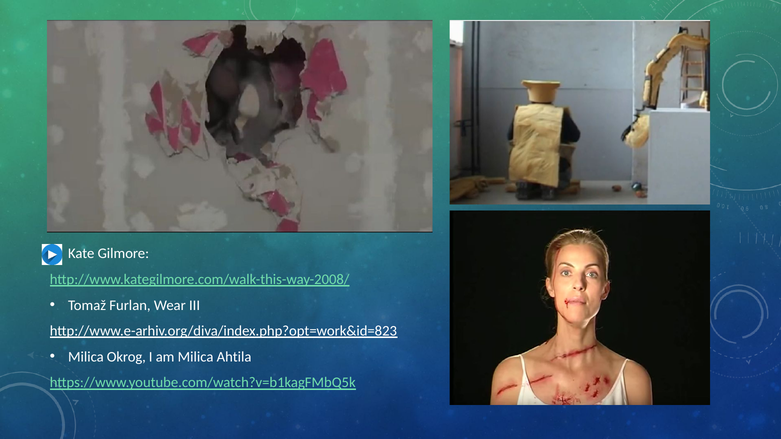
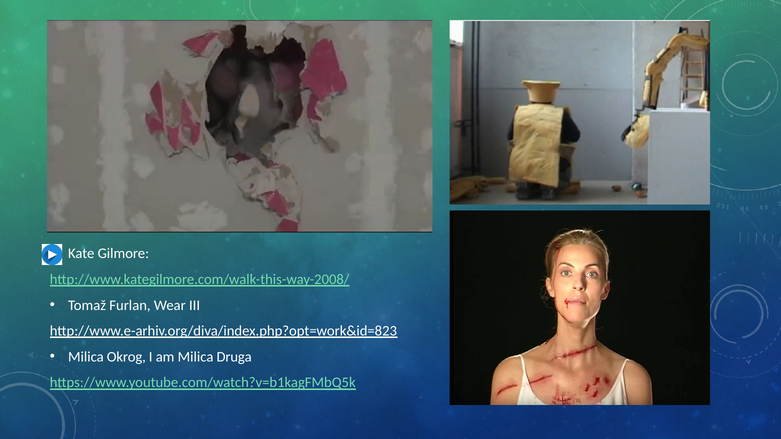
Ahtila: Ahtila -> Druga
